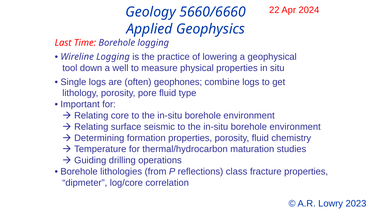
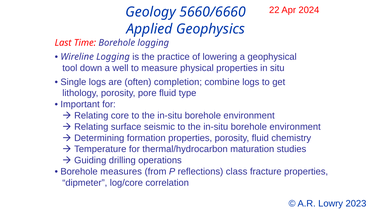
geophones: geophones -> completion
lithologies: lithologies -> measures
